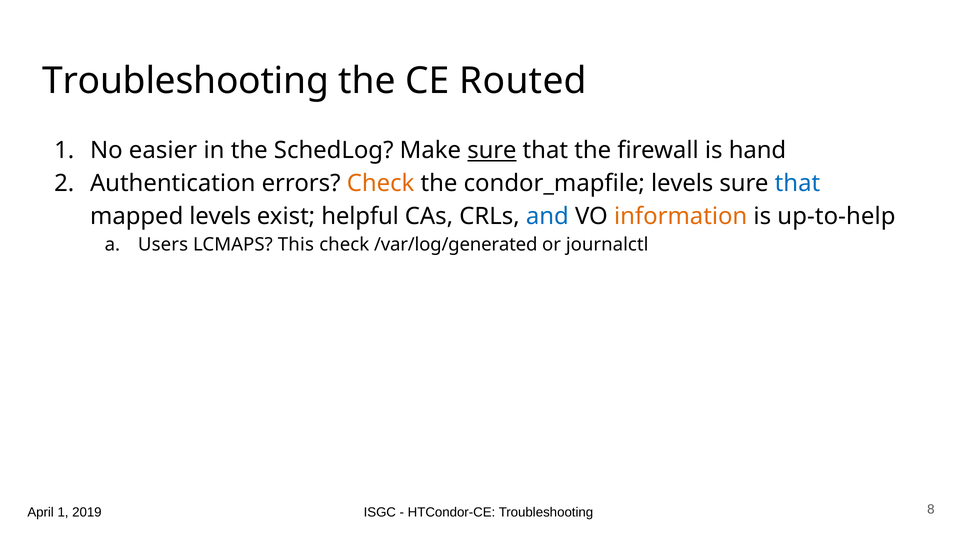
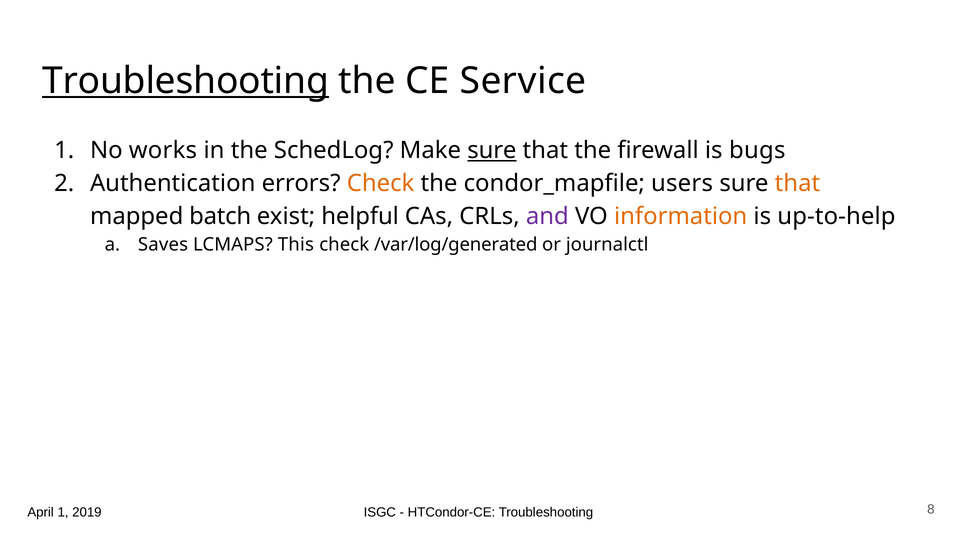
Troubleshooting at (186, 81) underline: none -> present
Routed: Routed -> Service
easier: easier -> works
hand: hand -> bugs
condor_mapfile levels: levels -> users
that at (797, 184) colour: blue -> orange
mapped levels: levels -> batch
and colour: blue -> purple
Users: Users -> Saves
